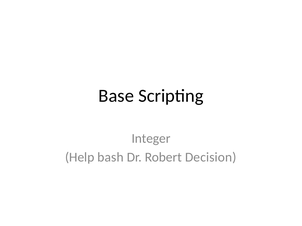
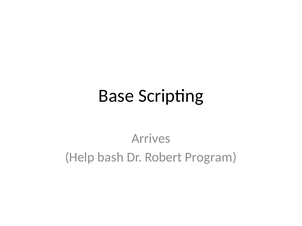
Integer: Integer -> Arrives
Decision: Decision -> Program
